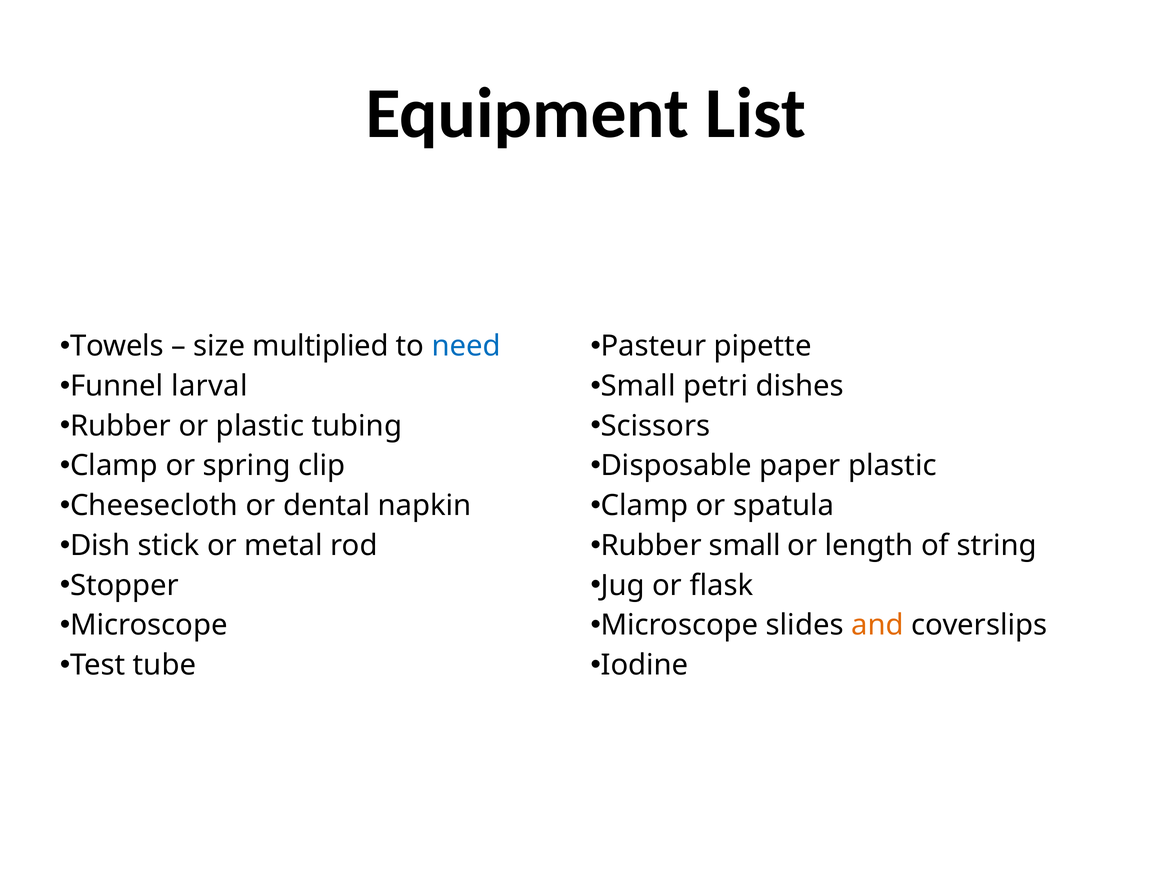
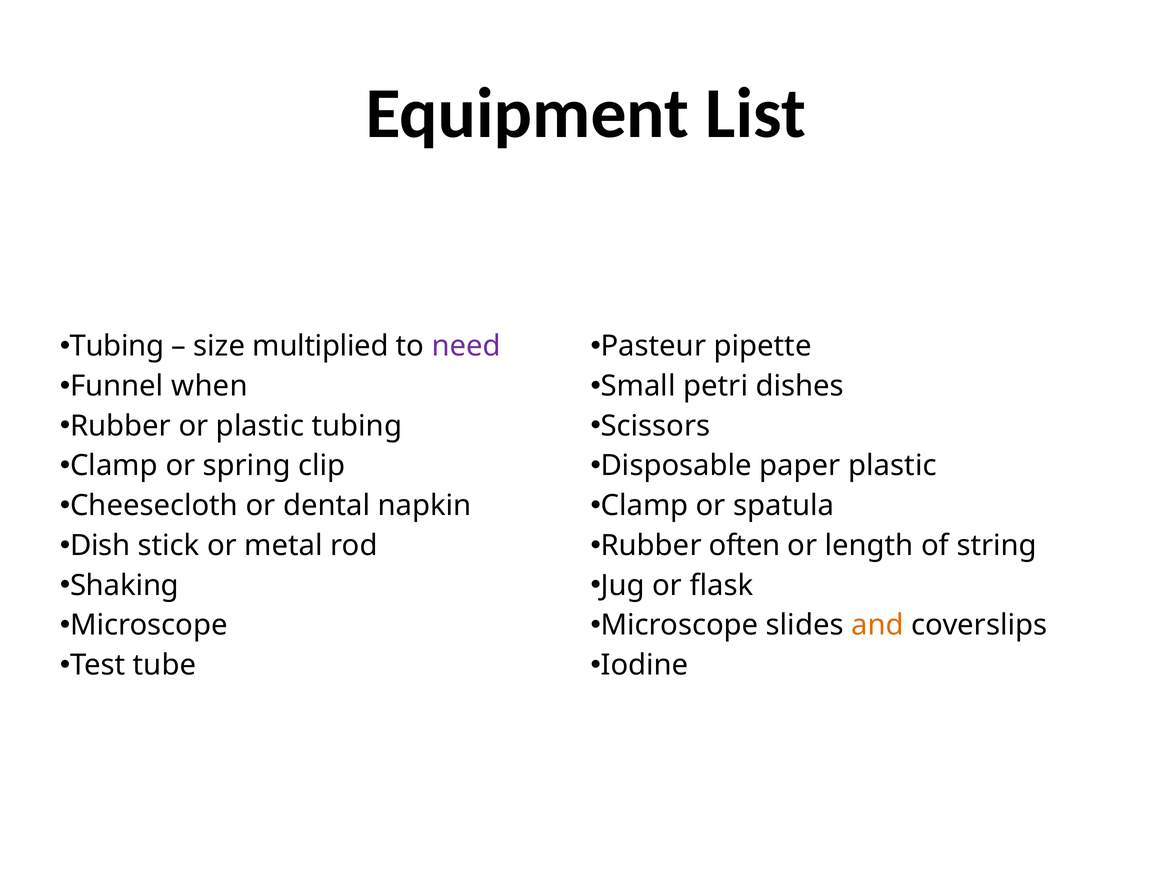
Towels at (117, 346): Towels -> Tubing
need colour: blue -> purple
larval: larval -> when
Rubber small: small -> often
Stopper: Stopper -> Shaking
